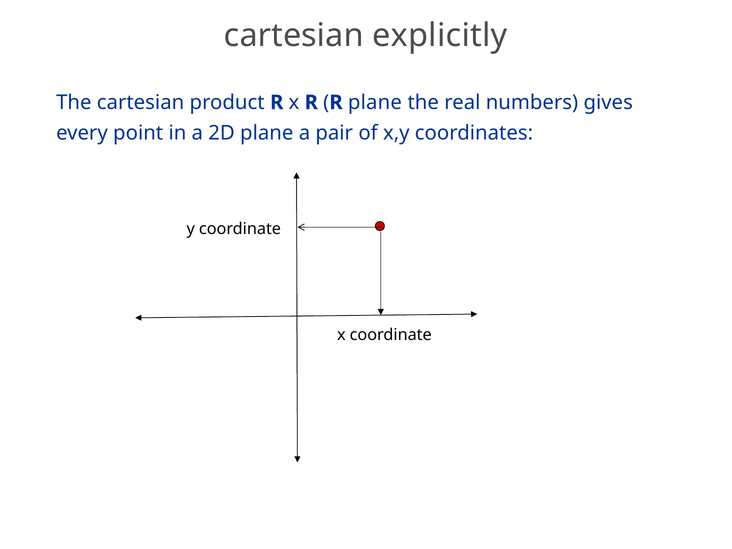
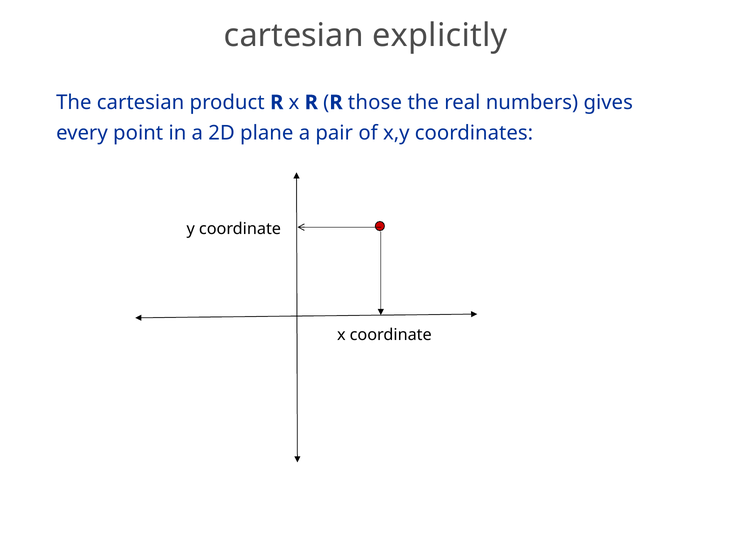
R plane: plane -> those
